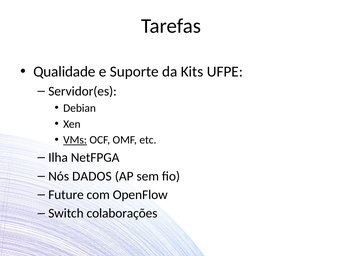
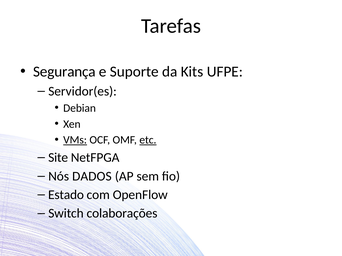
Qualidade: Qualidade -> Segurança
etc underline: none -> present
Ilha: Ilha -> Site
Future: Future -> Estado
